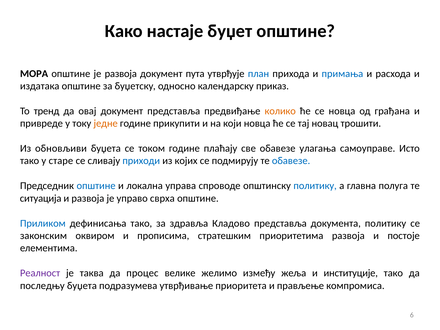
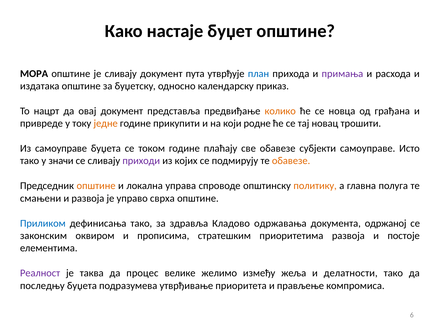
је развоја: развоја -> сливају
примања colour: blue -> purple
тренд: тренд -> нацрт
који новца: новца -> родне
Из обновљиви: обновљиви -> самоуправе
улагања: улагања -> субјекти
старе: старе -> значи
приходи colour: blue -> purple
обавезе at (291, 161) colour: blue -> orange
општине at (96, 186) colour: blue -> orange
политику at (315, 186) colour: blue -> orange
ситуација: ситуација -> смањени
Кладово представља: представља -> одржавања
документа политику: политику -> одржаној
институције: институције -> делатности
